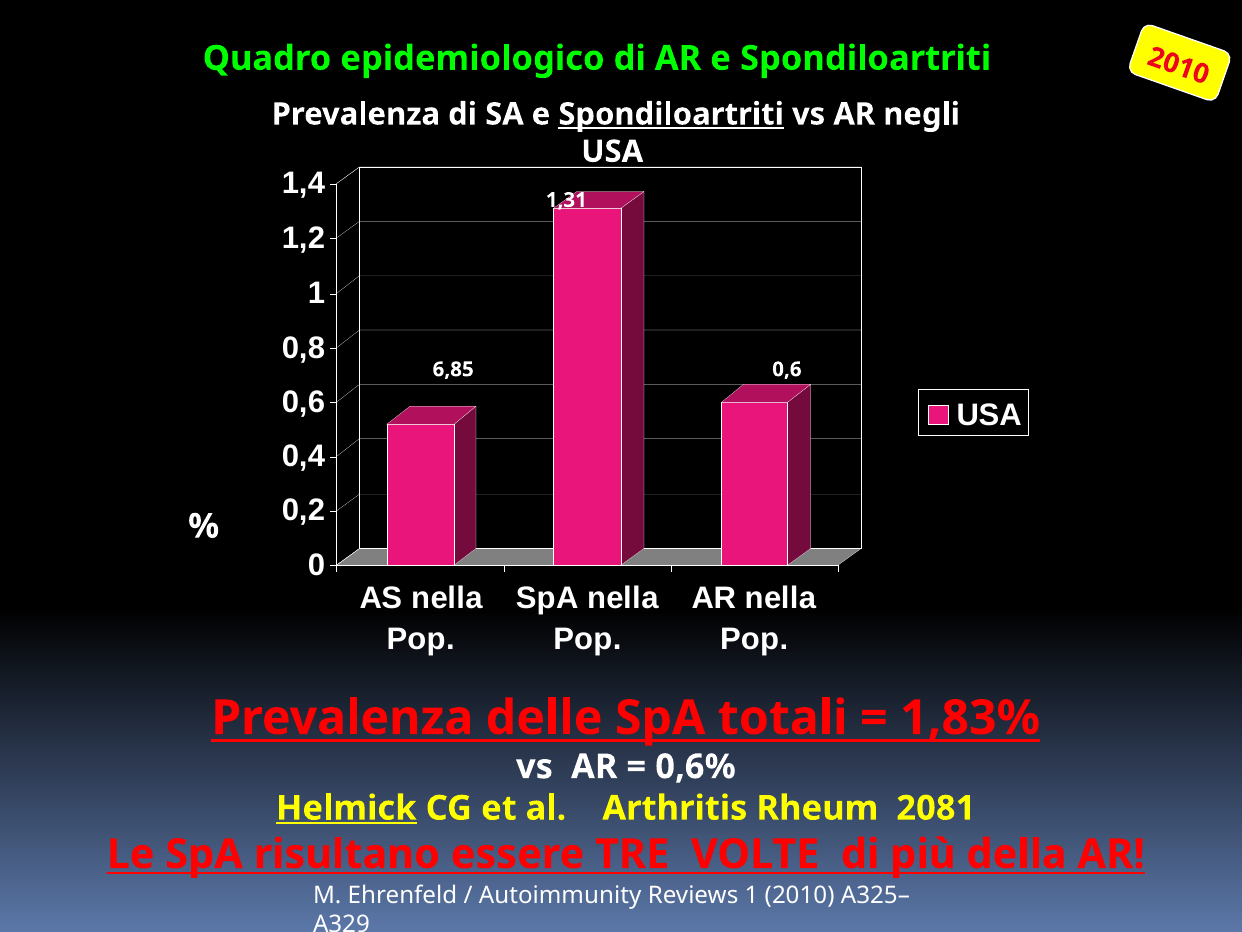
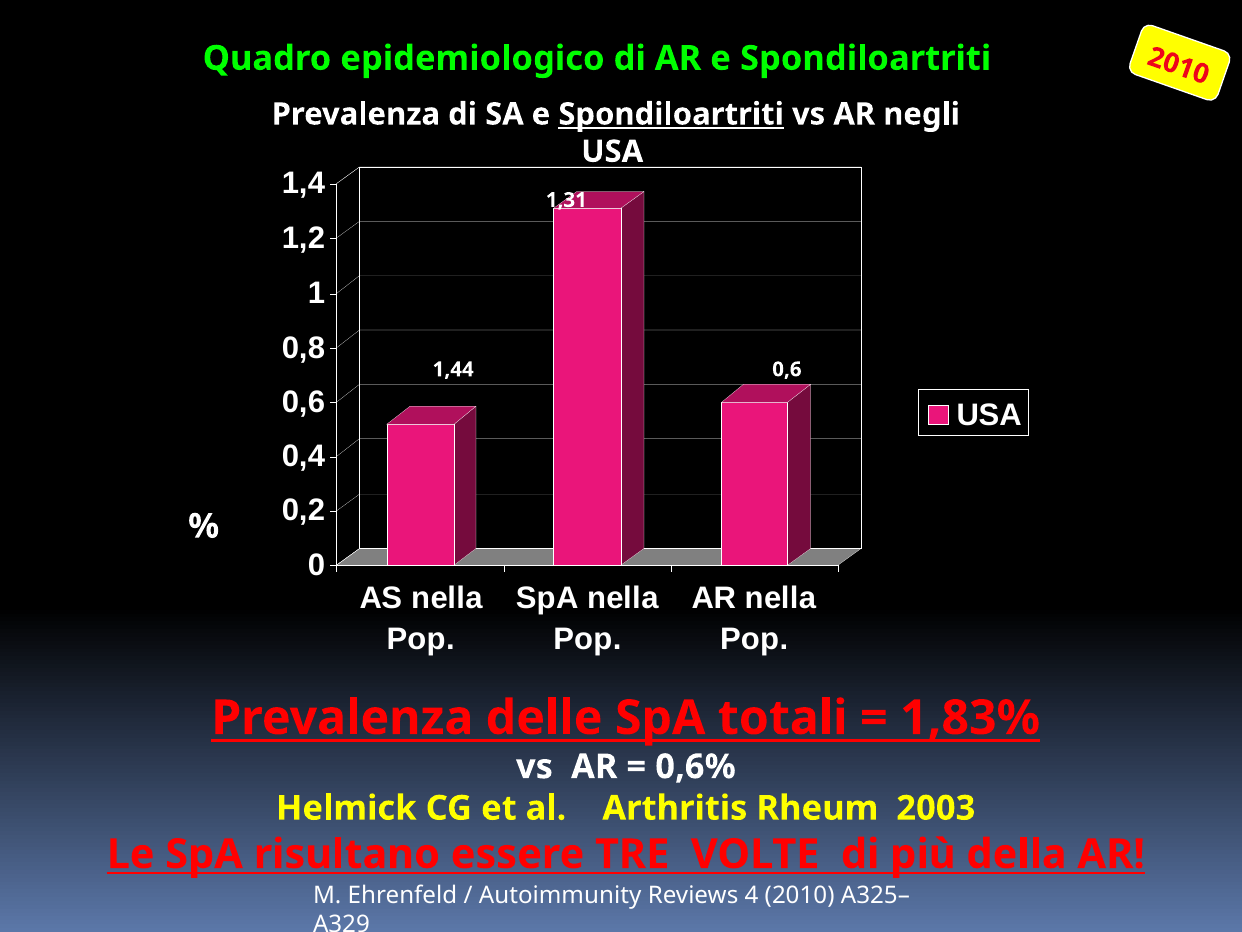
6,85: 6,85 -> 1,44
Helmick underline: present -> none
2081: 2081 -> 2003
Reviews 1: 1 -> 4
